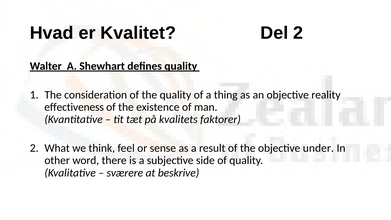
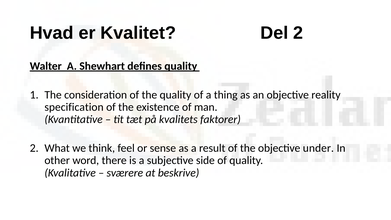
effectiveness: effectiveness -> specification
